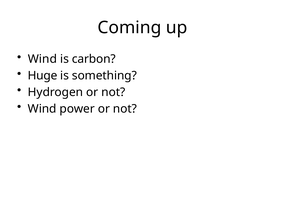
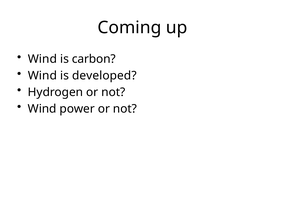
Huge at (43, 76): Huge -> Wind
something: something -> developed
